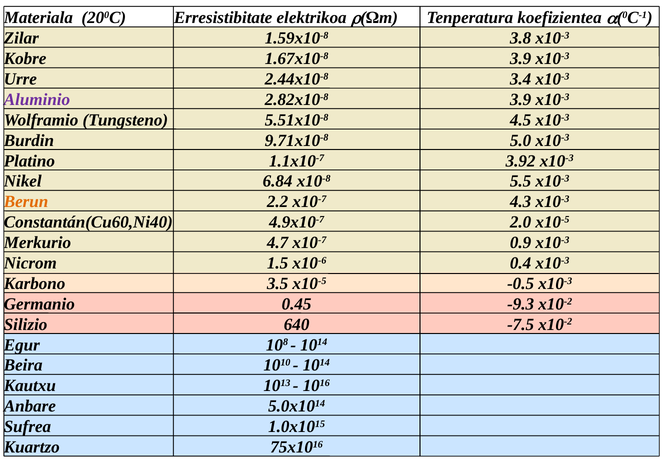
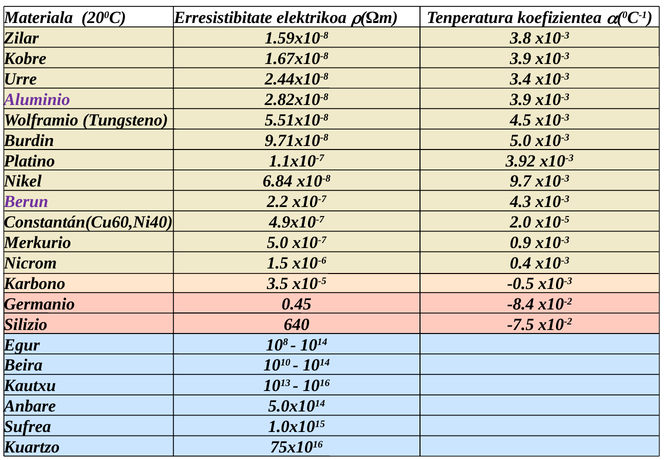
5.5: 5.5 -> 9.7
Berun colour: orange -> purple
4.7 at (278, 243): 4.7 -> 5.0
-9.3: -9.3 -> -8.4
